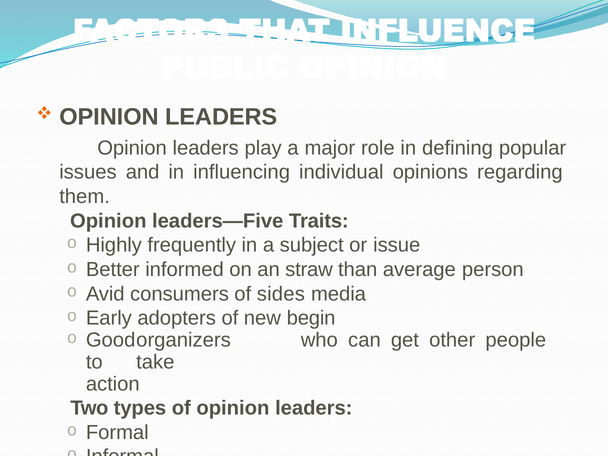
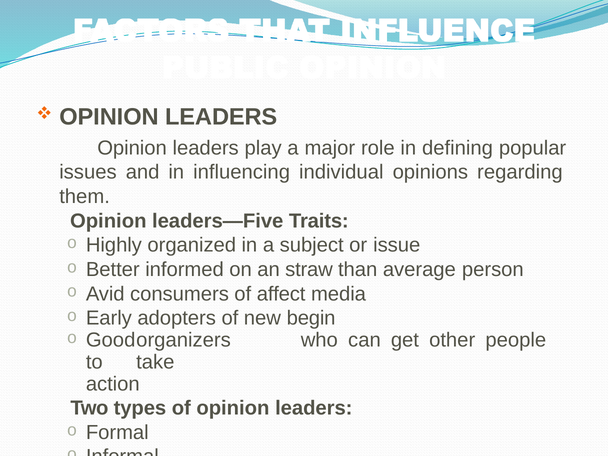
frequently: frequently -> organized
sides: sides -> affect
